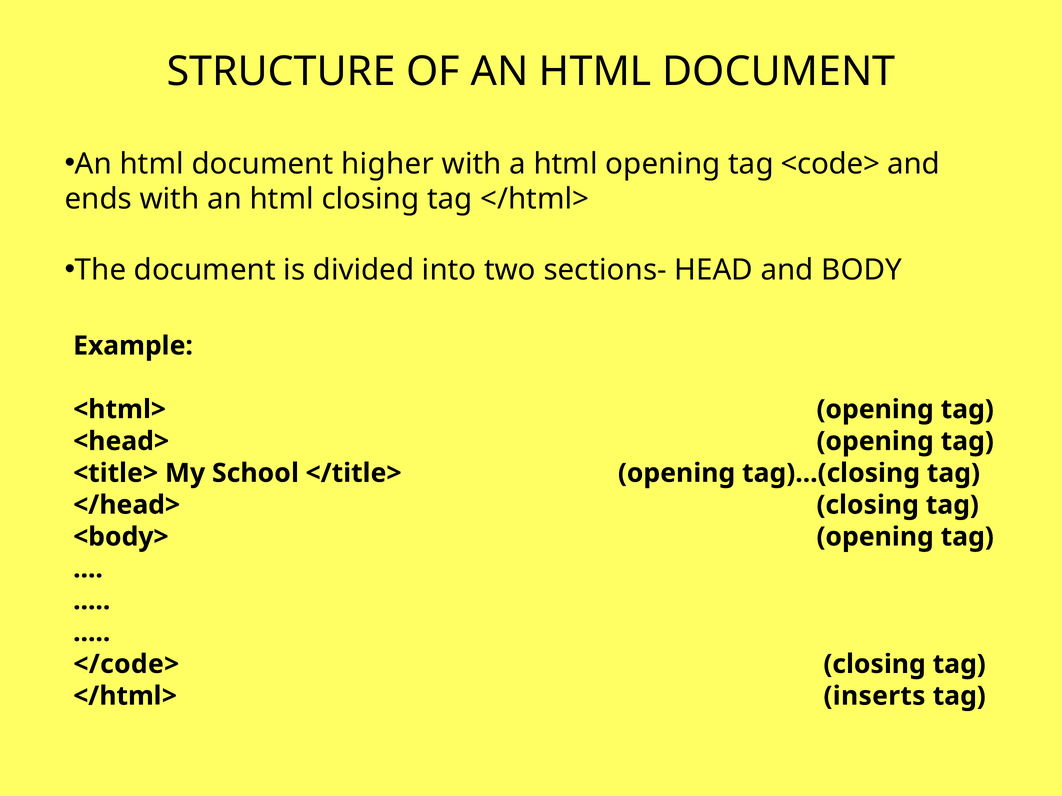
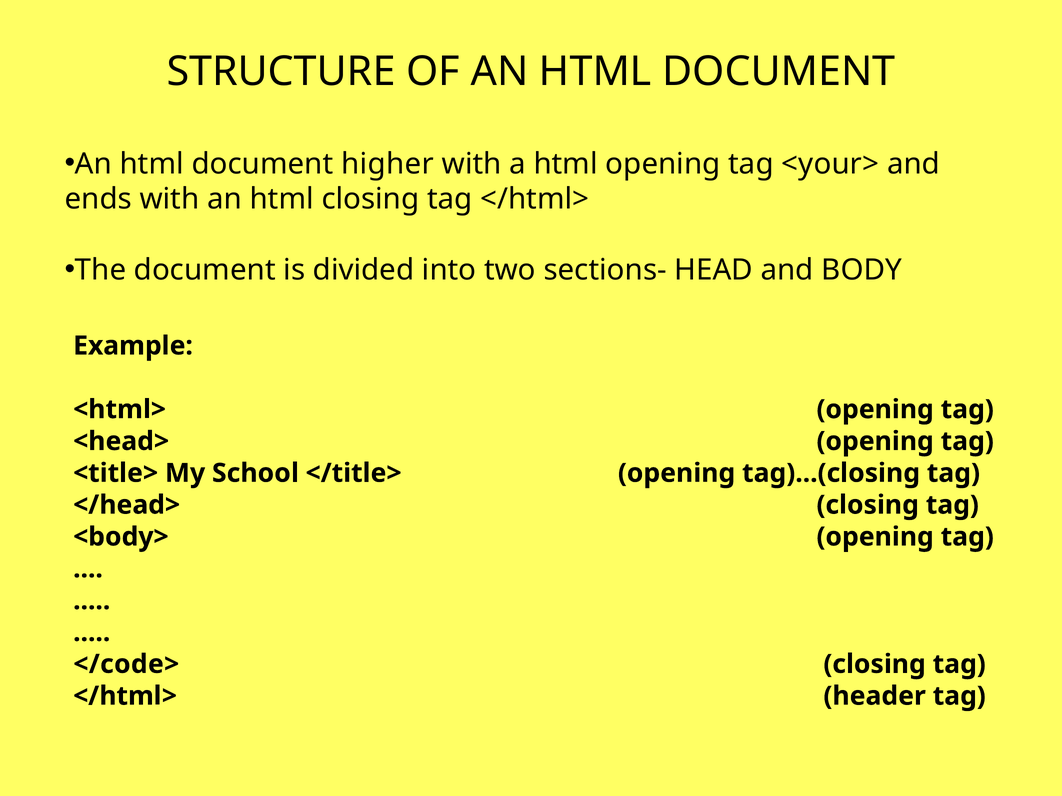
<code>: <code> -> <your>
inserts: inserts -> header
